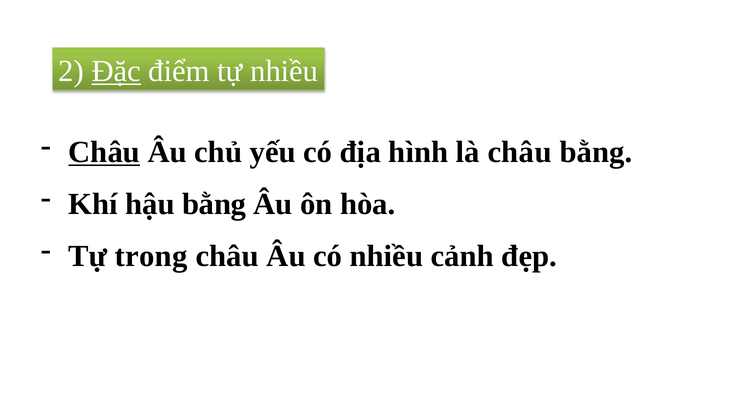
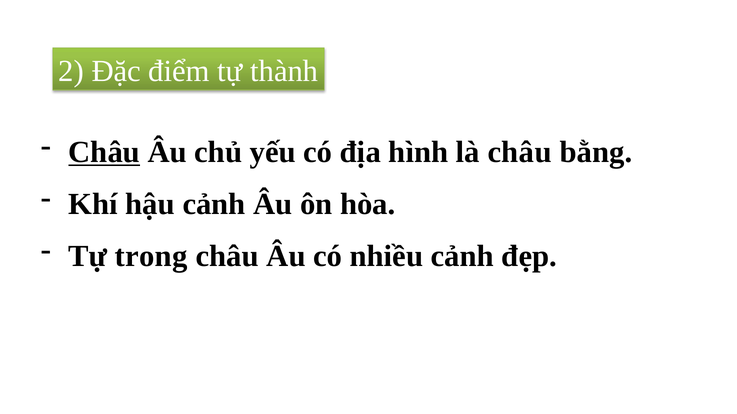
Đặc underline: present -> none
tự nhiều: nhiều -> thành
hậu bằng: bằng -> cảnh
